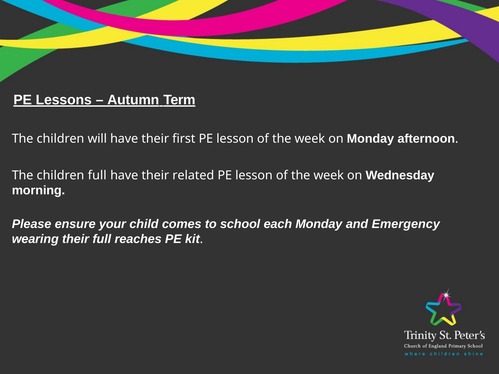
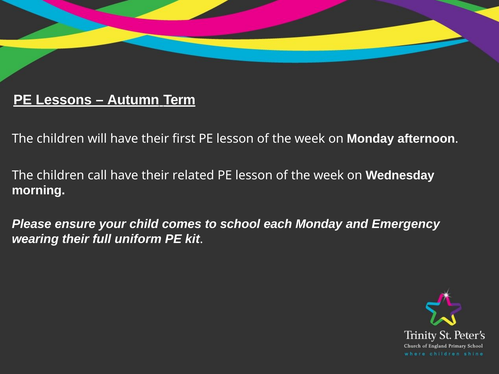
children full: full -> call
reaches: reaches -> uniform
